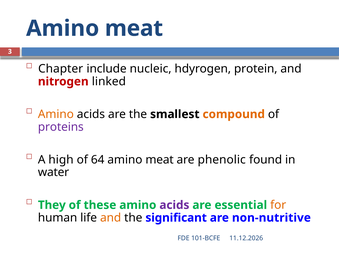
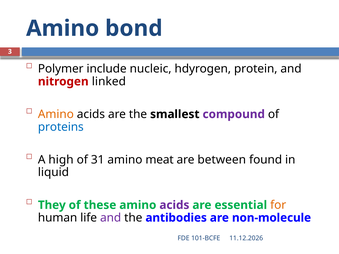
meat at (134, 28): meat -> bond
Chapter: Chapter -> Polymer
compound colour: orange -> purple
proteins colour: purple -> blue
64: 64 -> 31
phenolic: phenolic -> between
water: water -> liquid
and at (111, 218) colour: orange -> purple
significant: significant -> antibodies
non-nutritive: non-nutritive -> non-molecule
